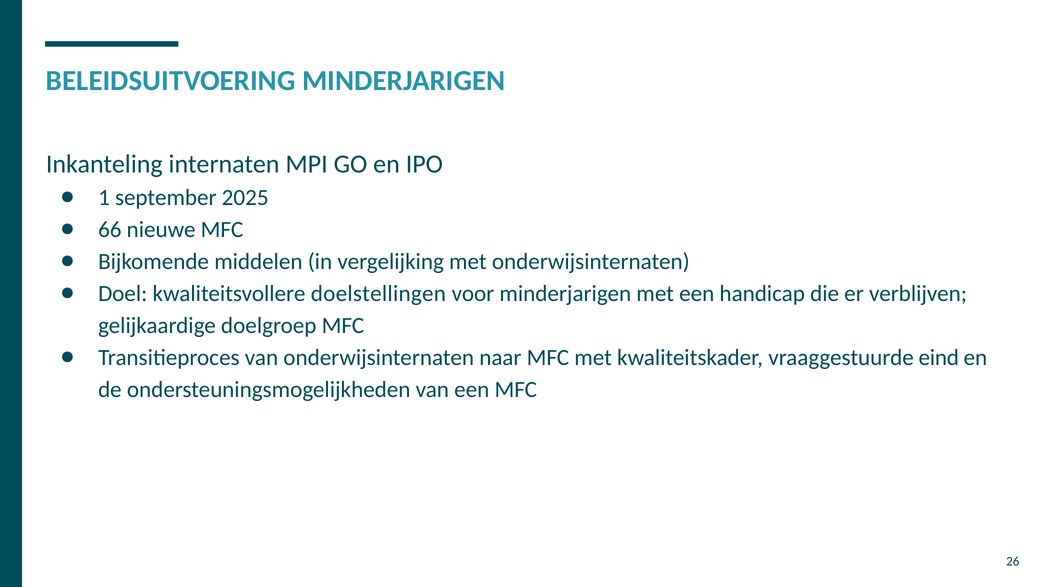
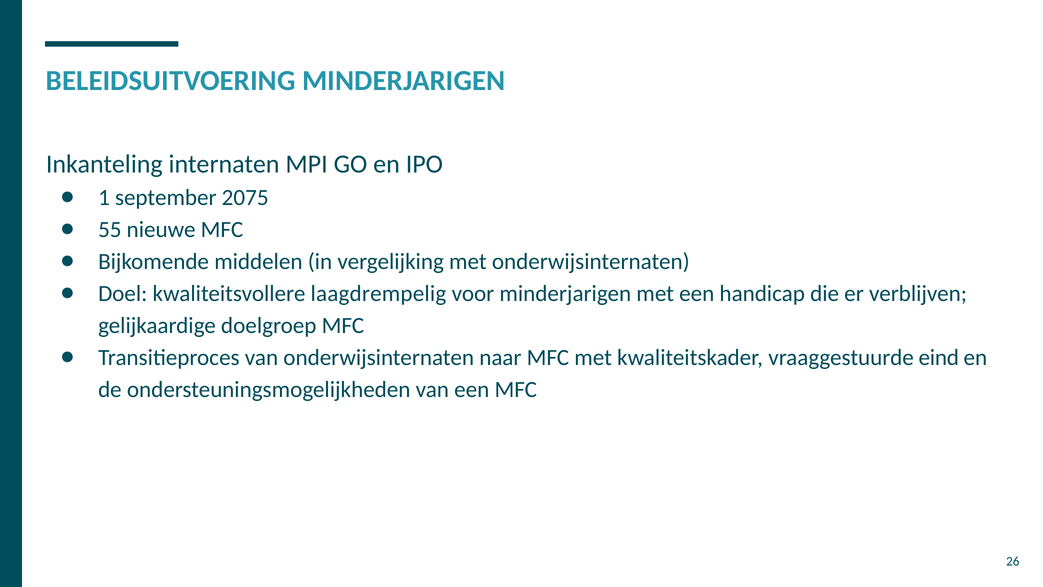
2025: 2025 -> 2075
66: 66 -> 55
doelstellingen: doelstellingen -> laagdrempelig
